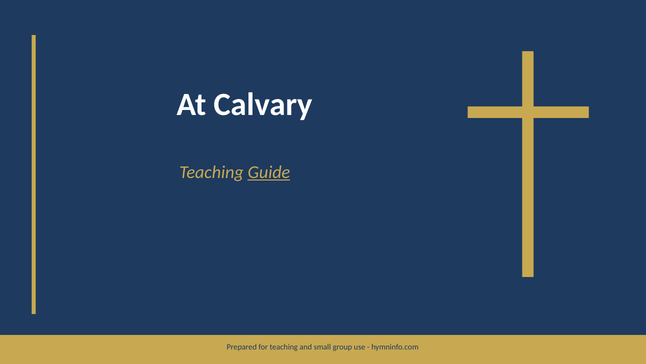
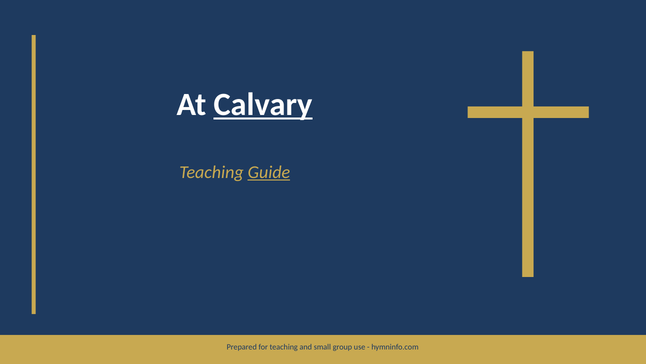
Calvary underline: none -> present
